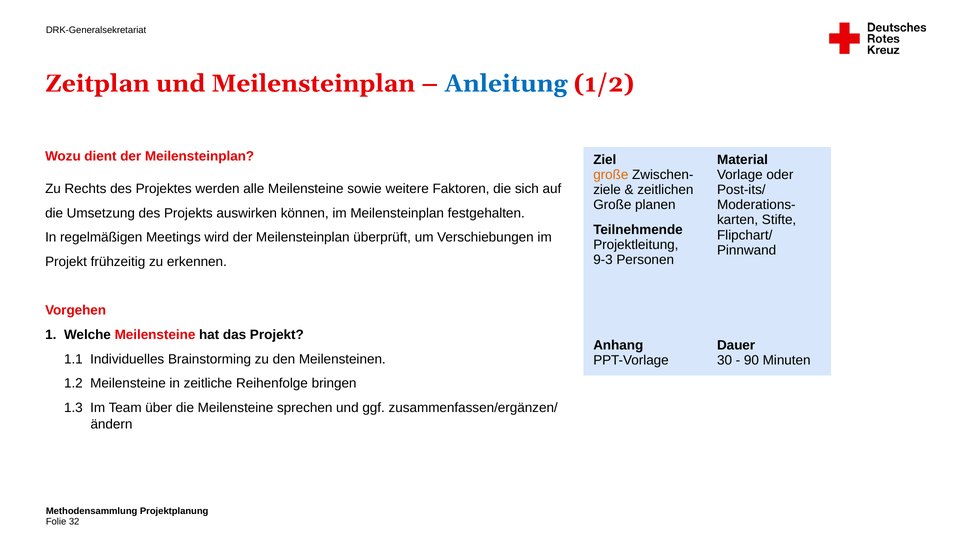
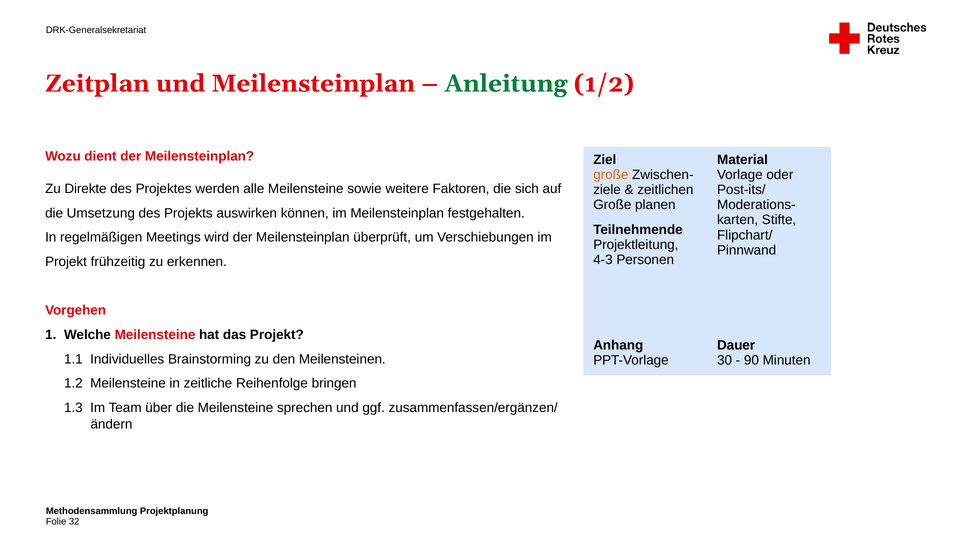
Anleitung colour: blue -> green
Rechts: Rechts -> Direkte
9-3: 9-3 -> 4-3
